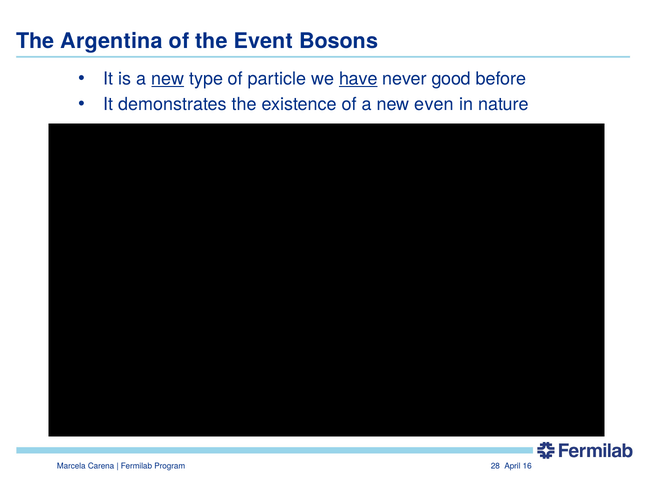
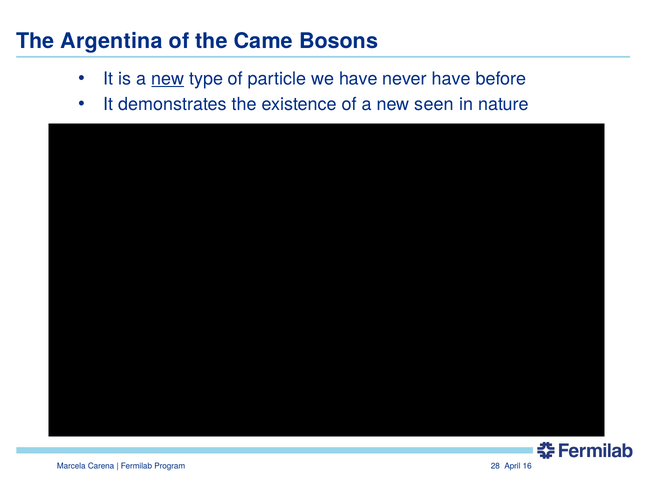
Event: Event -> Came
have at (358, 79) underline: present -> none
never good: good -> have
even: even -> seen
